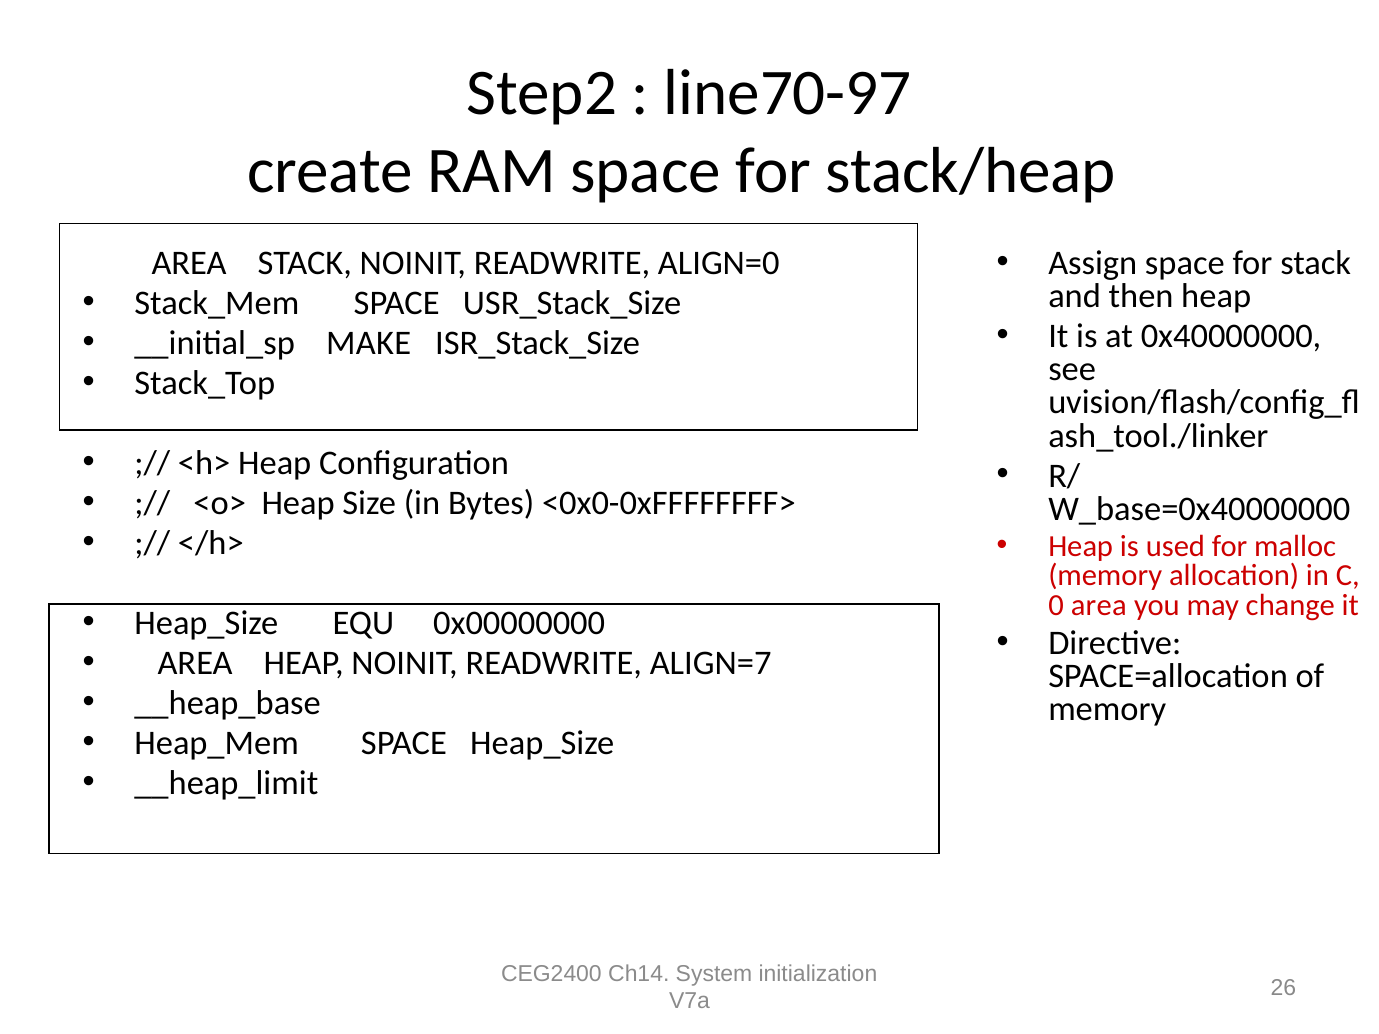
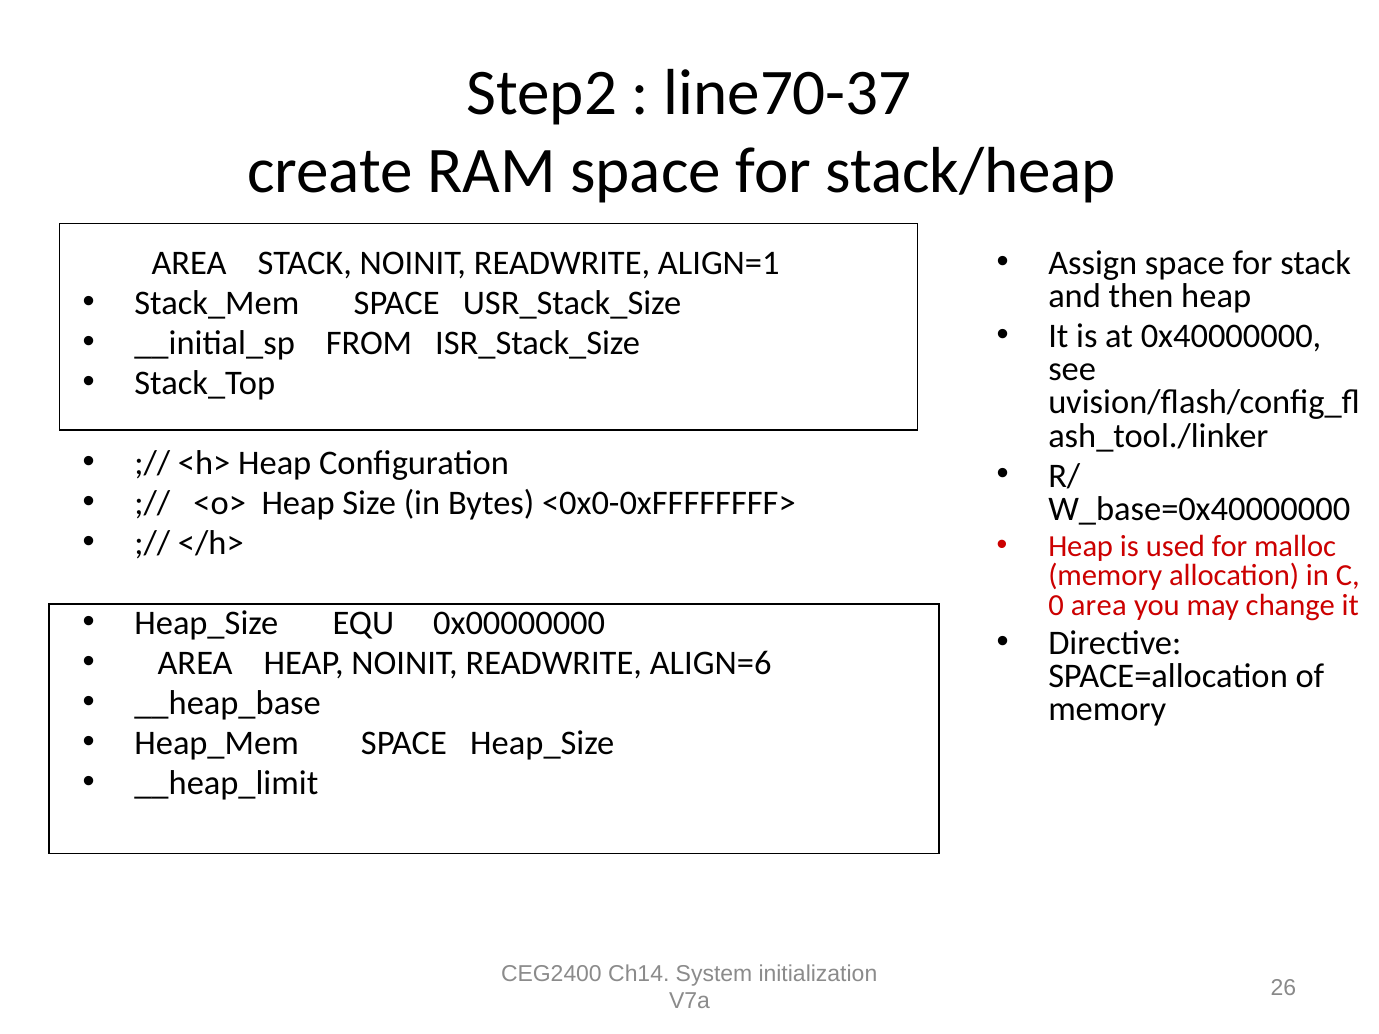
line70-97: line70-97 -> line70-37
ALIGN=0: ALIGN=0 -> ALIGN=1
MAKE: MAKE -> FROM
ALIGN=7: ALIGN=7 -> ALIGN=6
